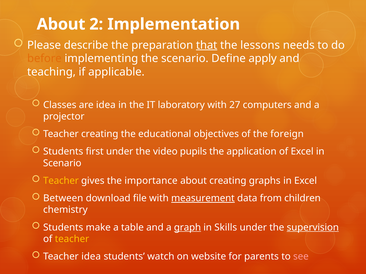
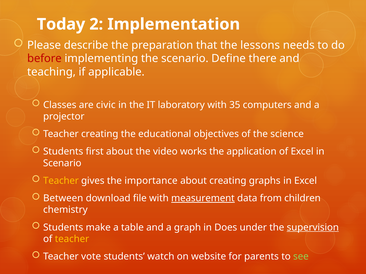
About at (61, 24): About -> Today
that underline: present -> none
before colour: orange -> red
apply: apply -> there
are idea: idea -> civic
27: 27 -> 35
foreign: foreign -> science
first under: under -> about
pupils: pupils -> works
graph underline: present -> none
Skills: Skills -> Does
Teacher idea: idea -> vote
see colour: pink -> light green
